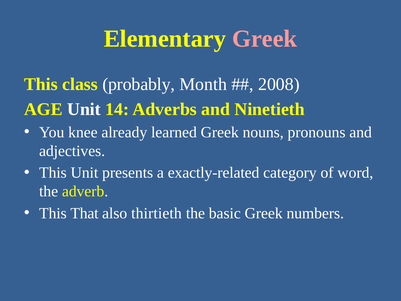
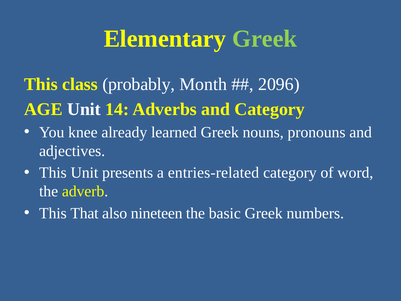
Greek at (265, 39) colour: pink -> light green
2008: 2008 -> 2096
and Ninetieth: Ninetieth -> Category
exactly-related: exactly-related -> entries-related
thirtieth: thirtieth -> nineteen
